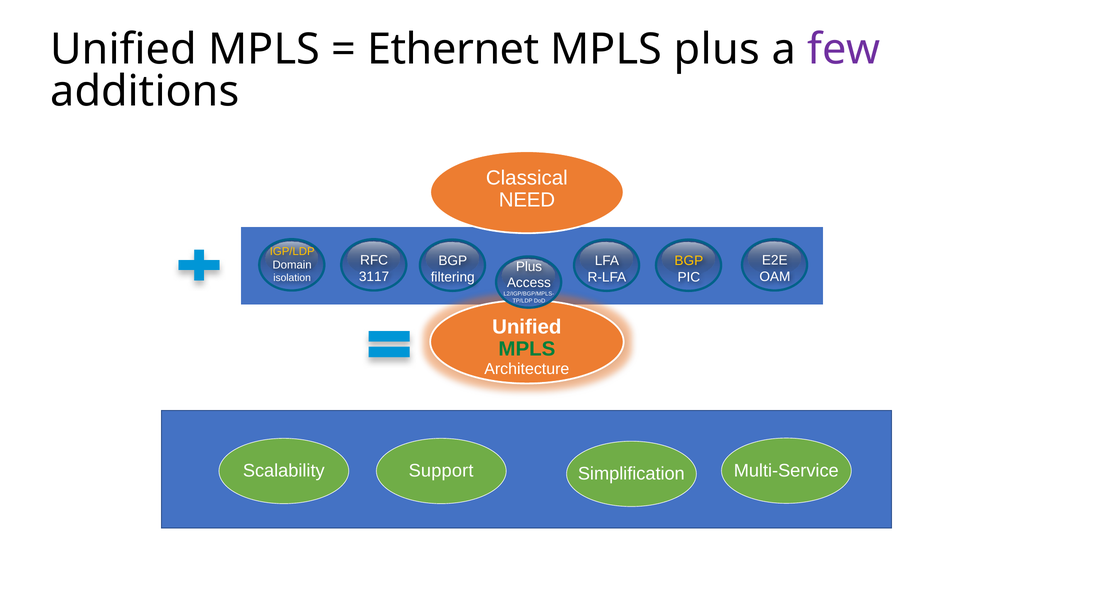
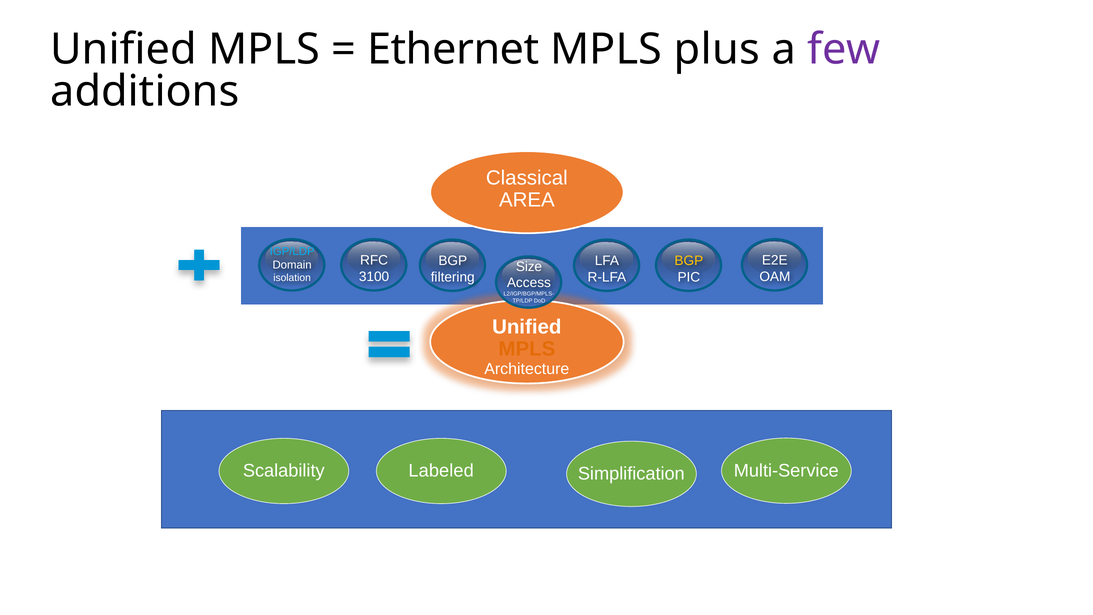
NEED: NEED -> AREA
IGP/LDP colour: yellow -> light blue
Plus at (529, 266): Plus -> Size
3117: 3117 -> 3100
MPLS at (527, 349) colour: green -> orange
Support: Support -> Labeled
